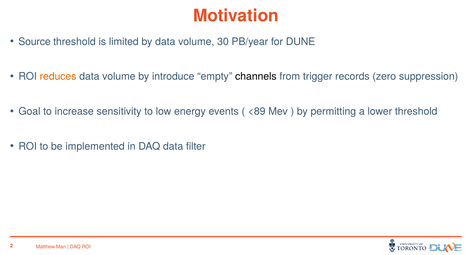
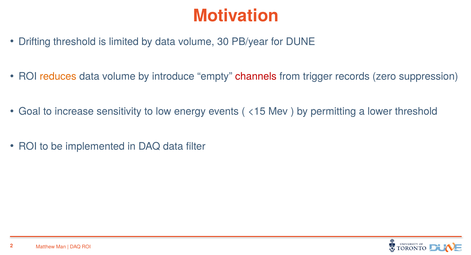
Source: Source -> Drifting
channels colour: black -> red
<89: <89 -> <15
